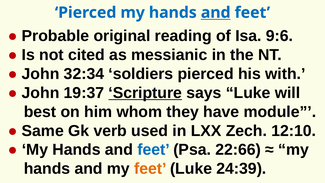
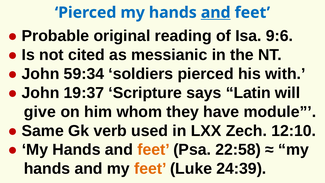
32:34: 32:34 -> 59:34
Scripture underline: present -> none
says Luke: Luke -> Latin
best: best -> give
feet at (154, 150) colour: blue -> orange
22:66: 22:66 -> 22:58
